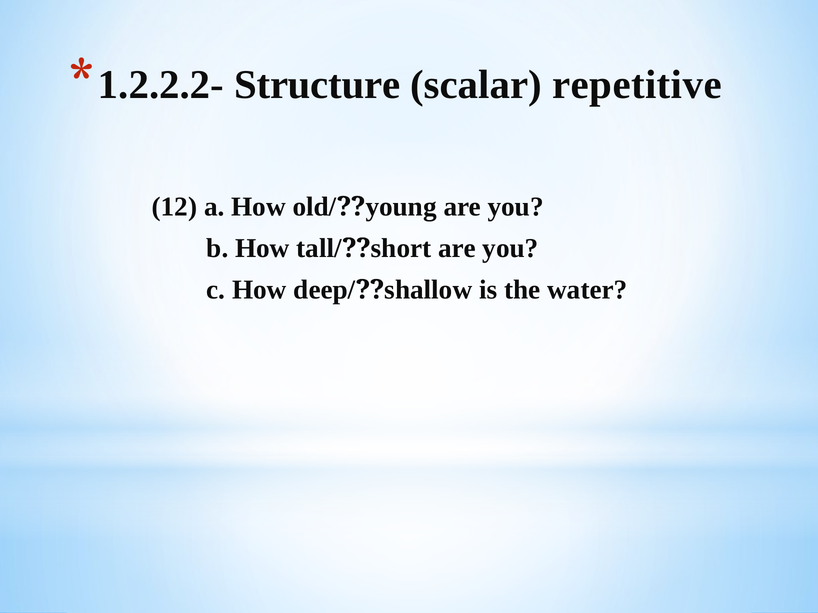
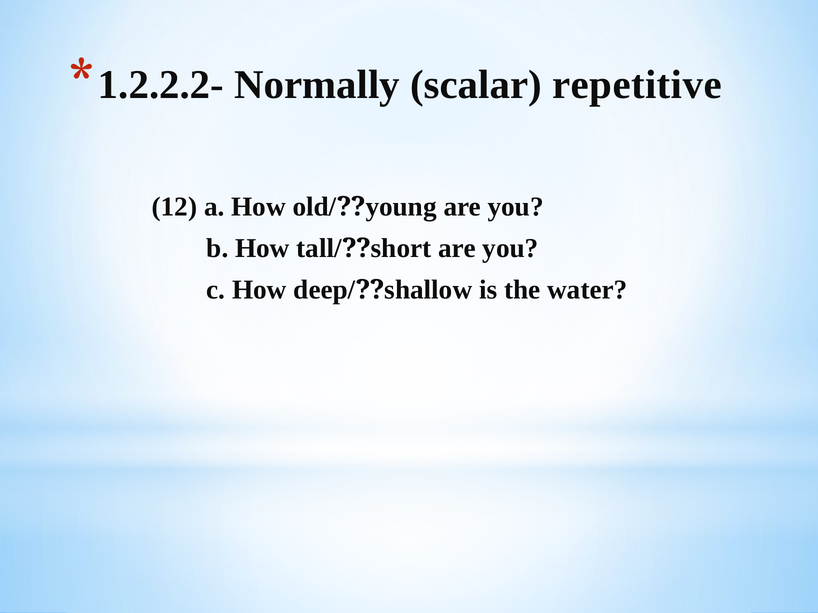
Structure: Structure -> Normally
